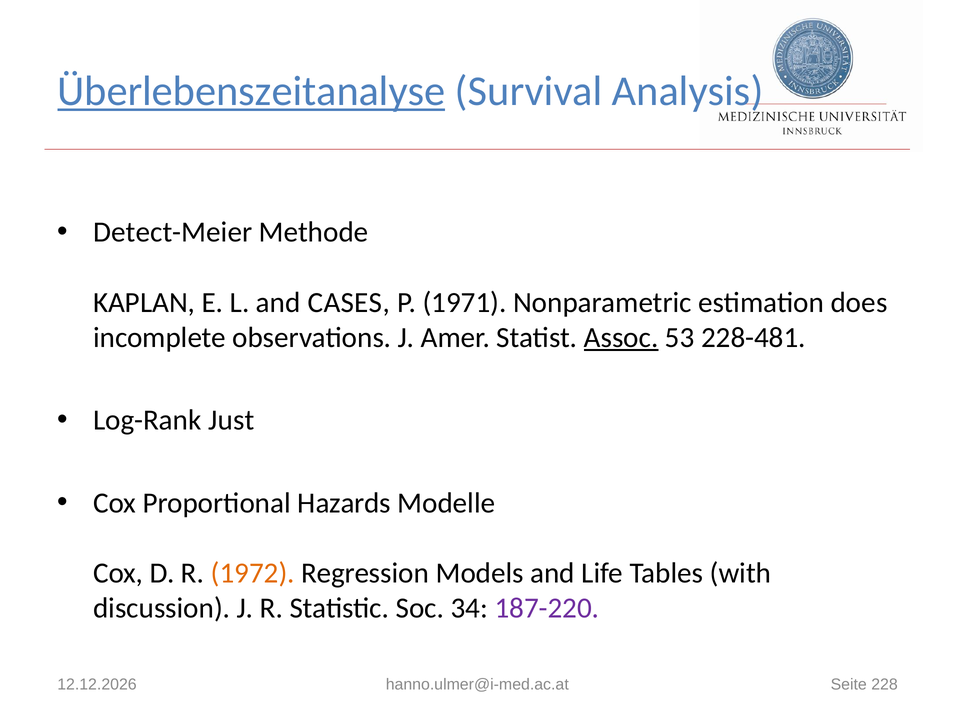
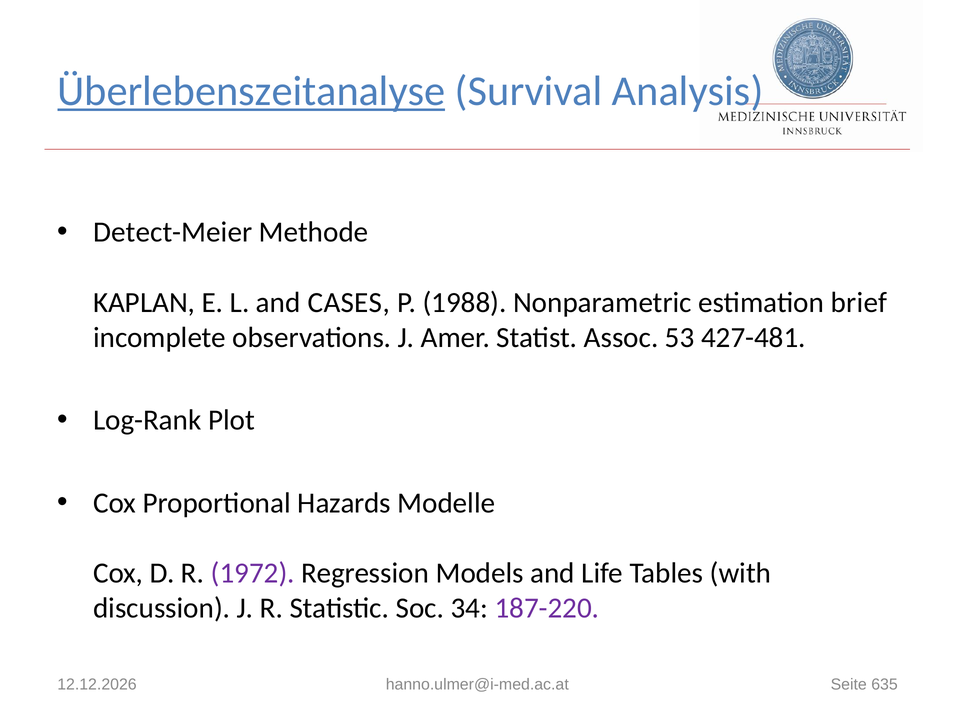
1971: 1971 -> 1988
does: does -> brief
Assoc underline: present -> none
228-481: 228-481 -> 427-481
Just: Just -> Plot
1972 colour: orange -> purple
228: 228 -> 635
